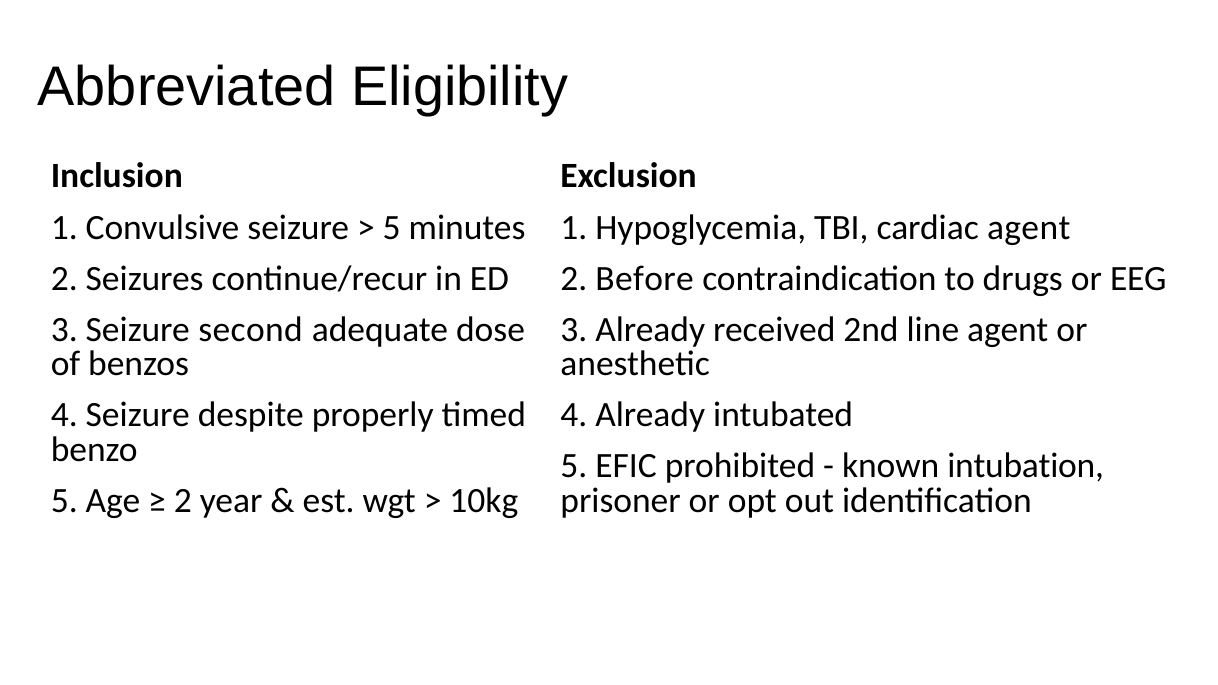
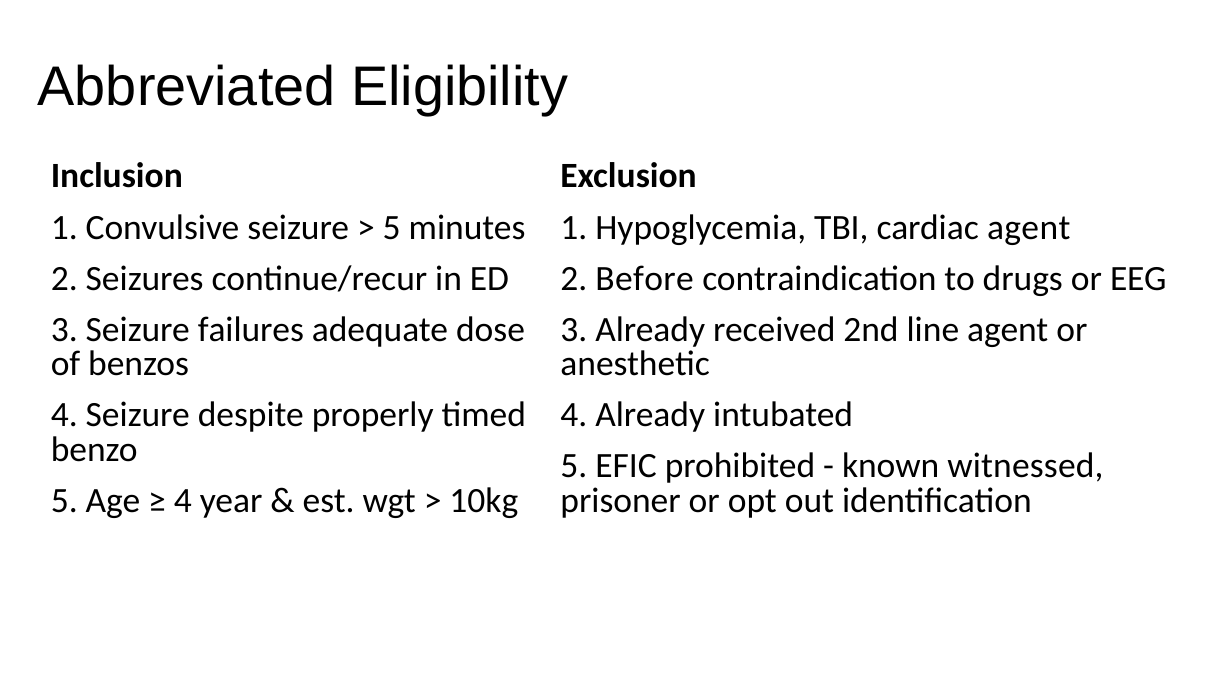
second: second -> failures
intubation: intubation -> witnessed
2 at (183, 500): 2 -> 4
